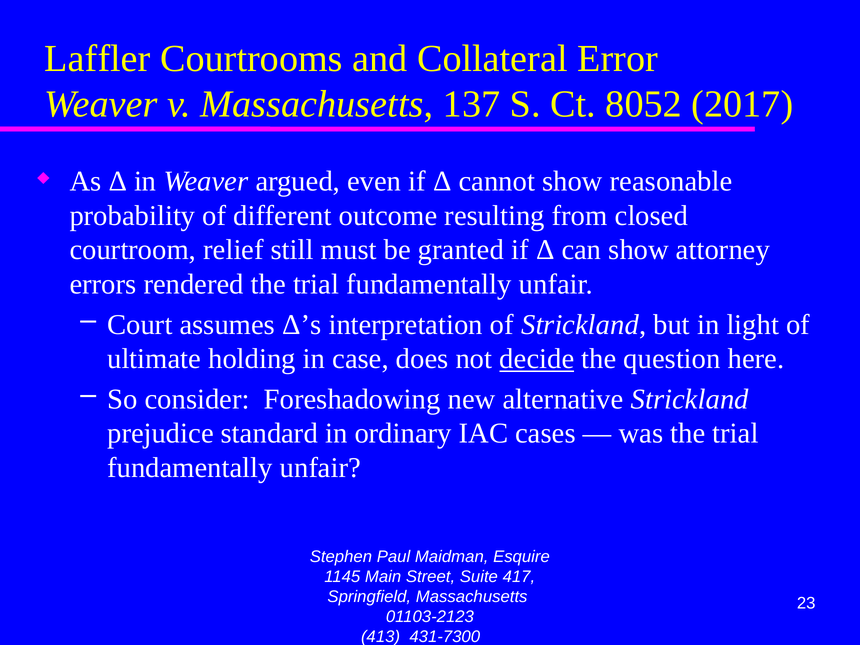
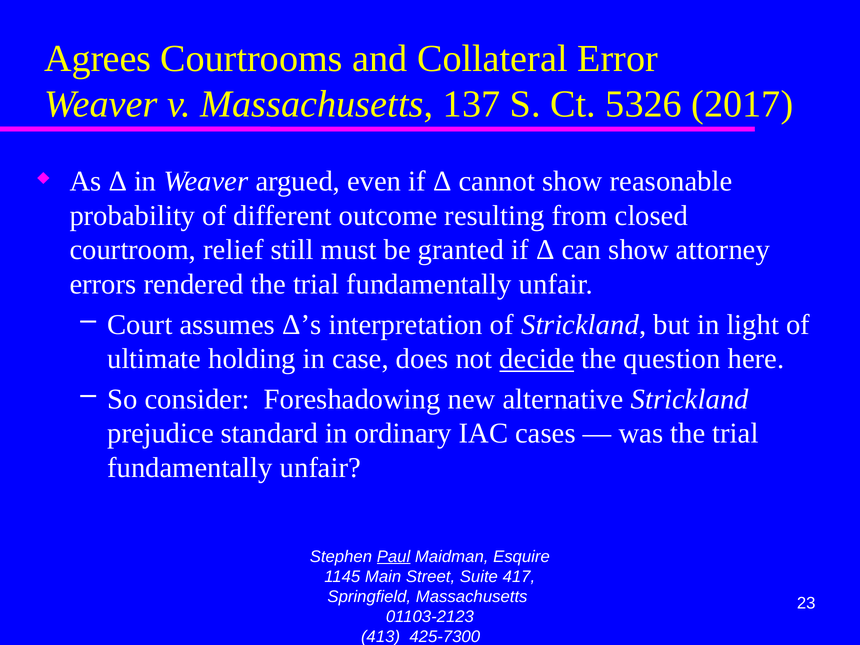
Laffler: Laffler -> Agrees
8052: 8052 -> 5326
Paul underline: none -> present
431-7300: 431-7300 -> 425-7300
